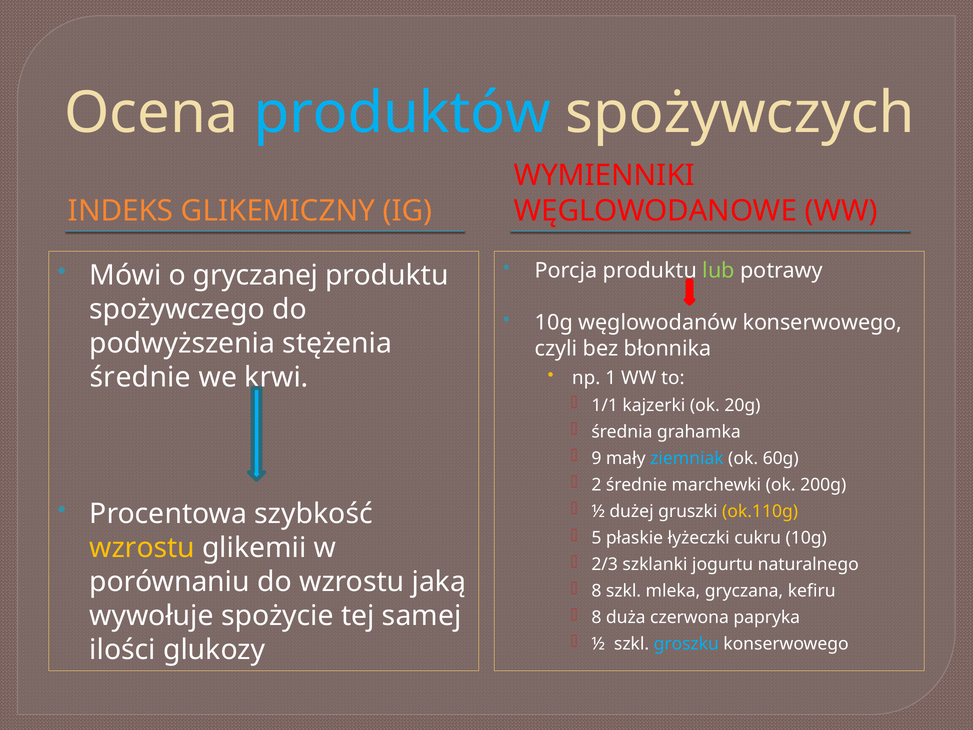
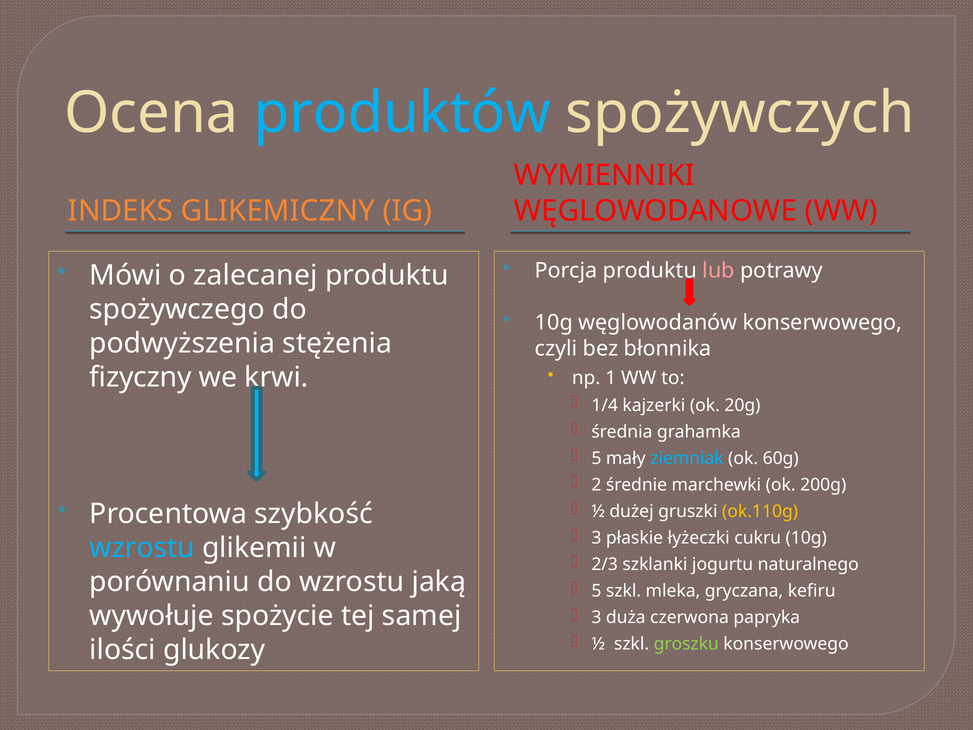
lub colour: light green -> pink
gryczanej: gryczanej -> zalecanej
średnie at (140, 377): średnie -> fizyczny
1/1: 1/1 -> 1/4
9 at (596, 458): 9 -> 5
5 at (596, 538): 5 -> 3
wzrostu at (142, 548) colour: yellow -> light blue
8 at (596, 591): 8 -> 5
8 at (596, 617): 8 -> 3
groszku colour: light blue -> light green
